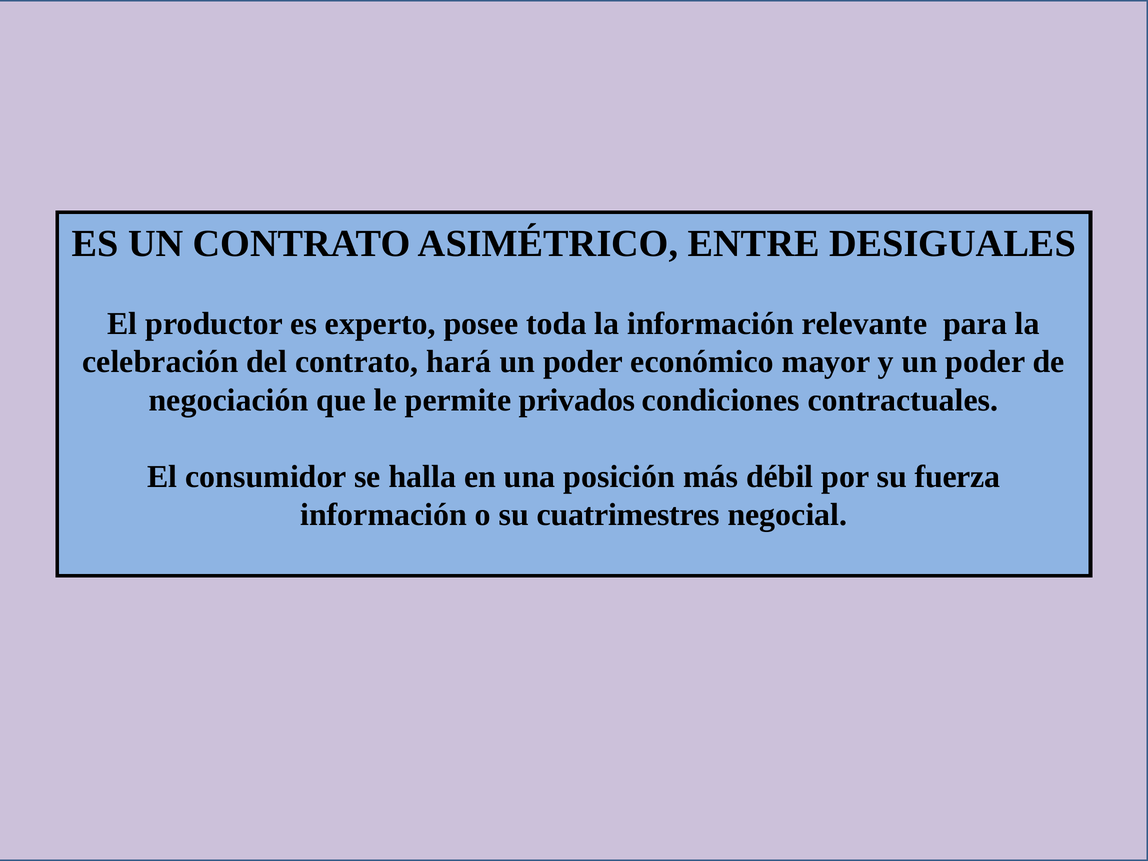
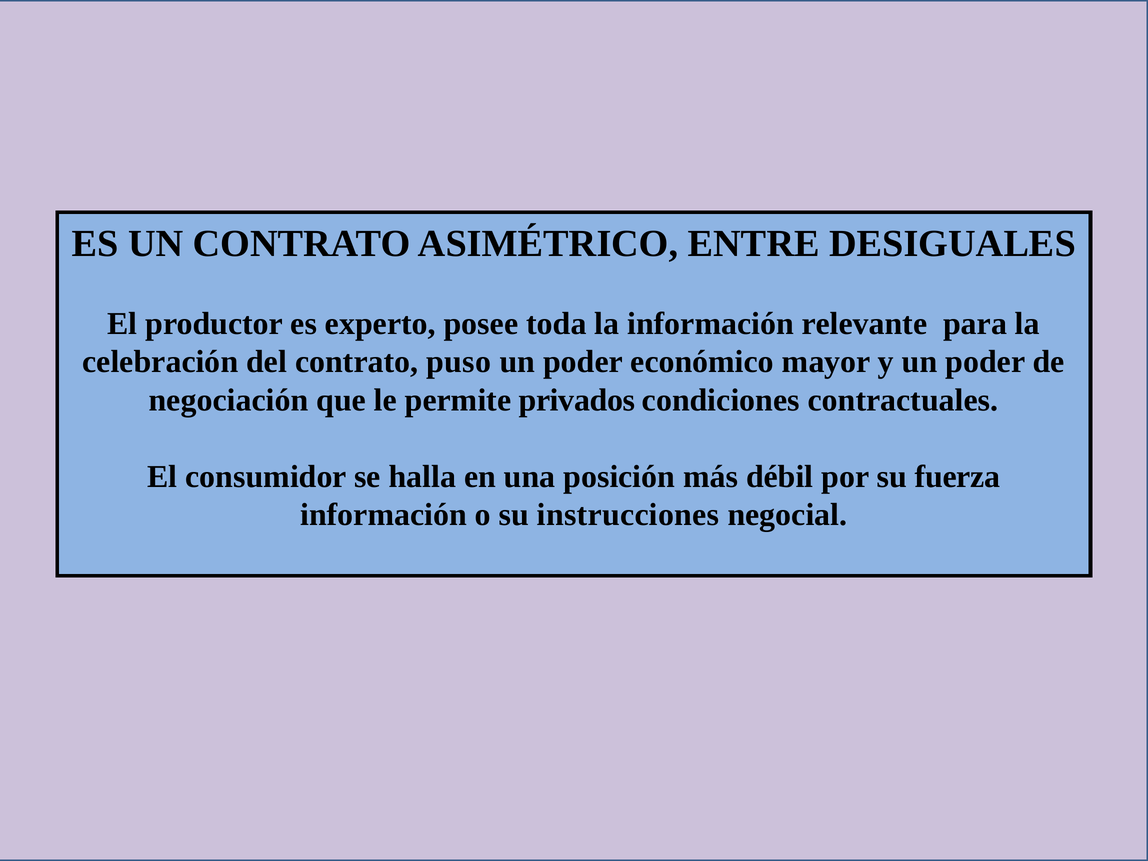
hará: hará -> puso
cuatrimestres: cuatrimestres -> instrucciones
